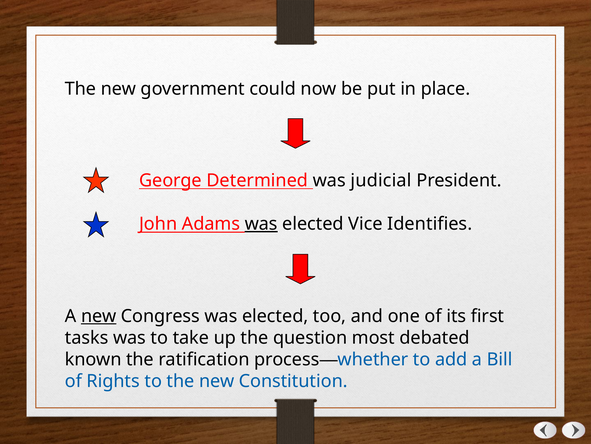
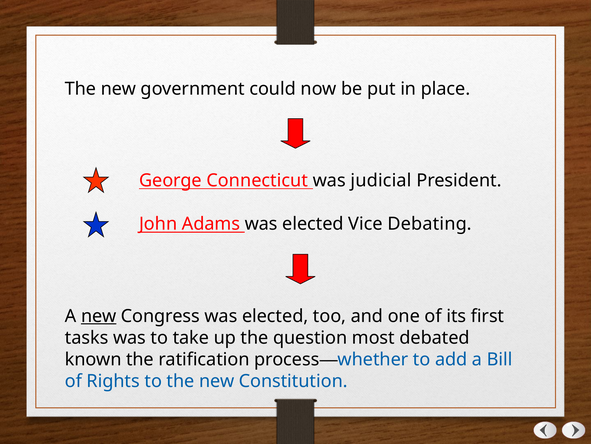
Determined: Determined -> Connecticut
was at (261, 224) underline: present -> none
Identifies: Identifies -> Debating
